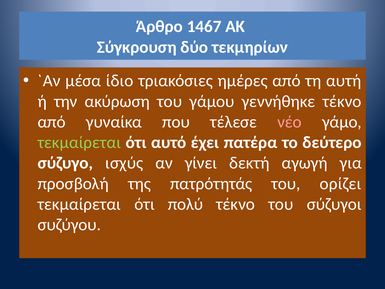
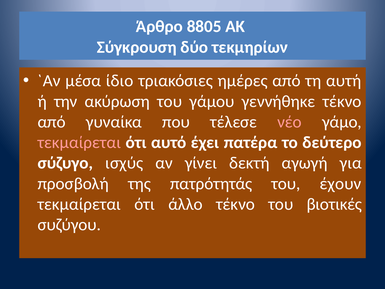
1467: 1467 -> 8805
τεκμαίρεται at (79, 142) colour: light green -> pink
ορίζει: ορίζει -> έχουν
πολύ: πολύ -> άλλο
σύζυγοι: σύζυγοι -> βιοτικές
